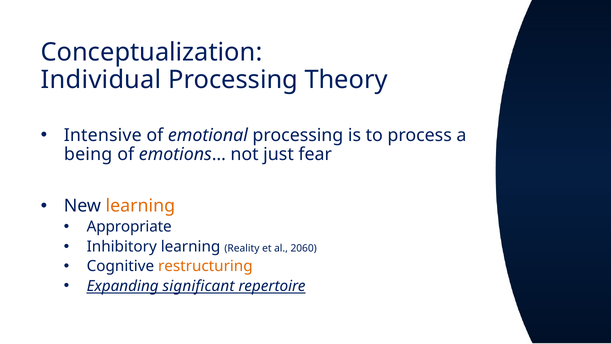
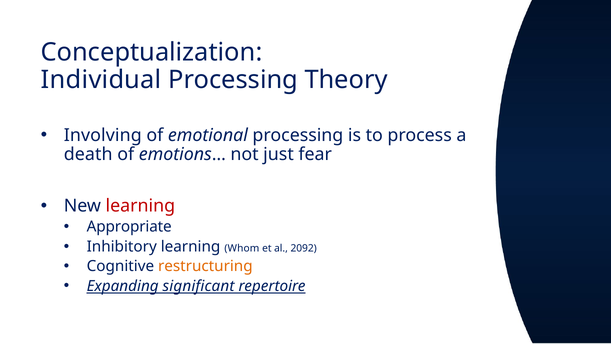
Intensive: Intensive -> Involving
being: being -> death
learning at (140, 206) colour: orange -> red
Reality: Reality -> Whom
2060: 2060 -> 2092
